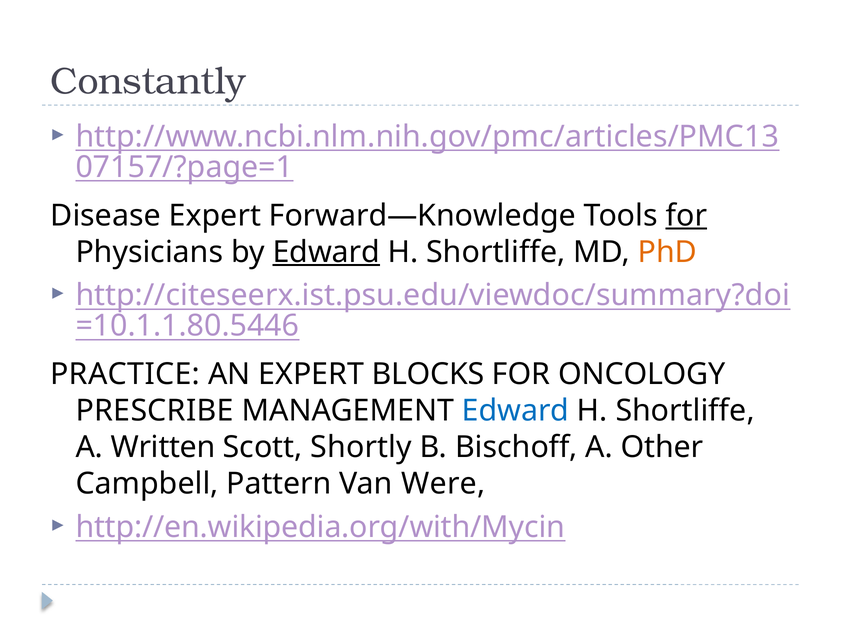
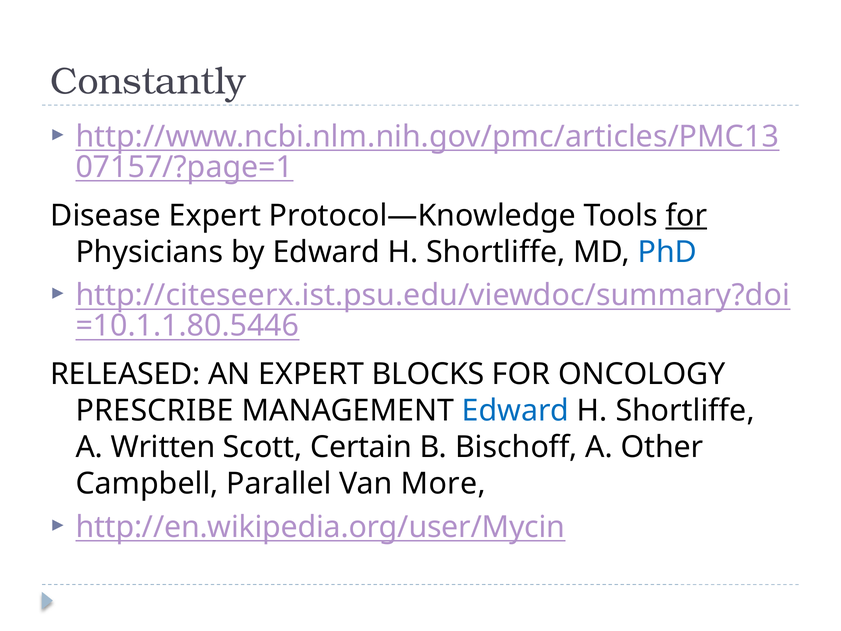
Forward—Knowledge: Forward—Knowledge -> Protocol—Knowledge
Edward at (326, 252) underline: present -> none
PhD colour: orange -> blue
PRACTICE: PRACTICE -> RELEASED
Shortly: Shortly -> Certain
Pattern: Pattern -> Parallel
Were: Were -> More
http://en.wikipedia.org/with/Mycin: http://en.wikipedia.org/with/Mycin -> http://en.wikipedia.org/user/Mycin
